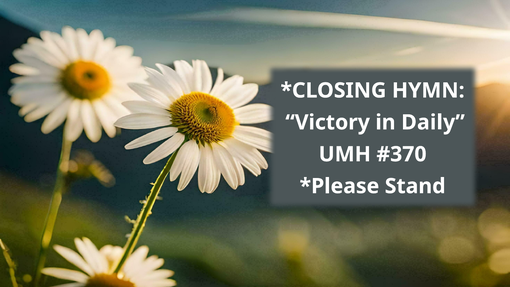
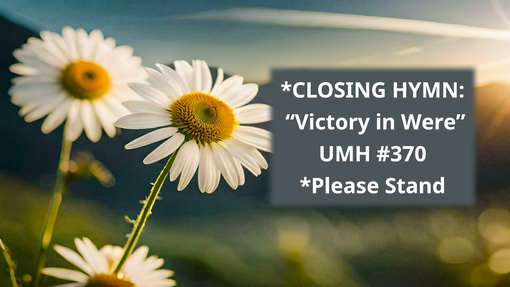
Daily: Daily -> Were
